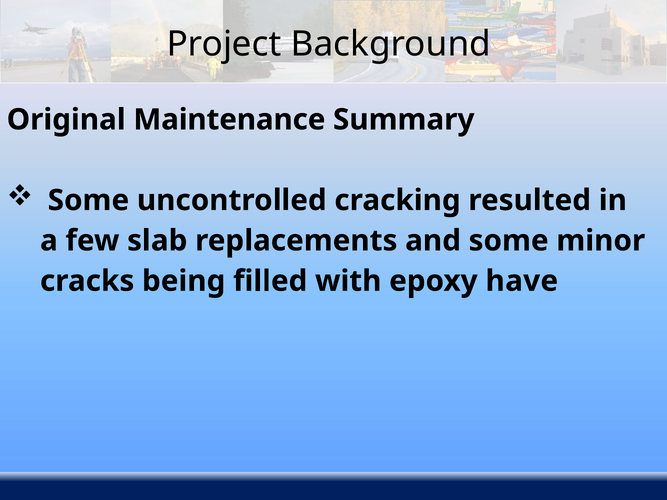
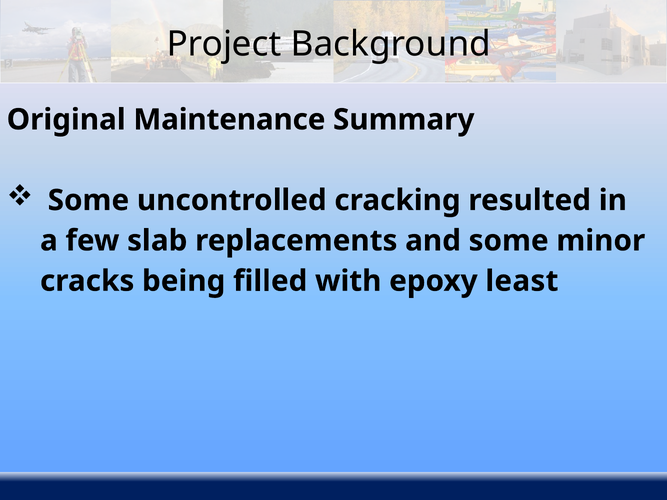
have: have -> least
